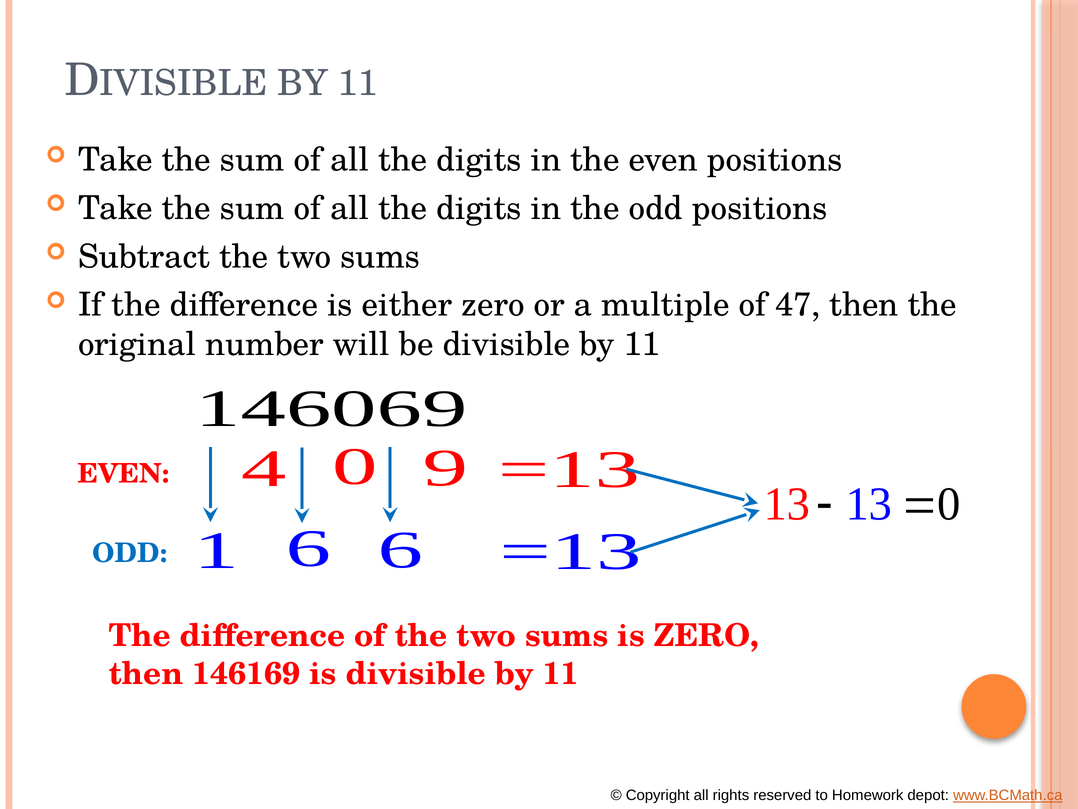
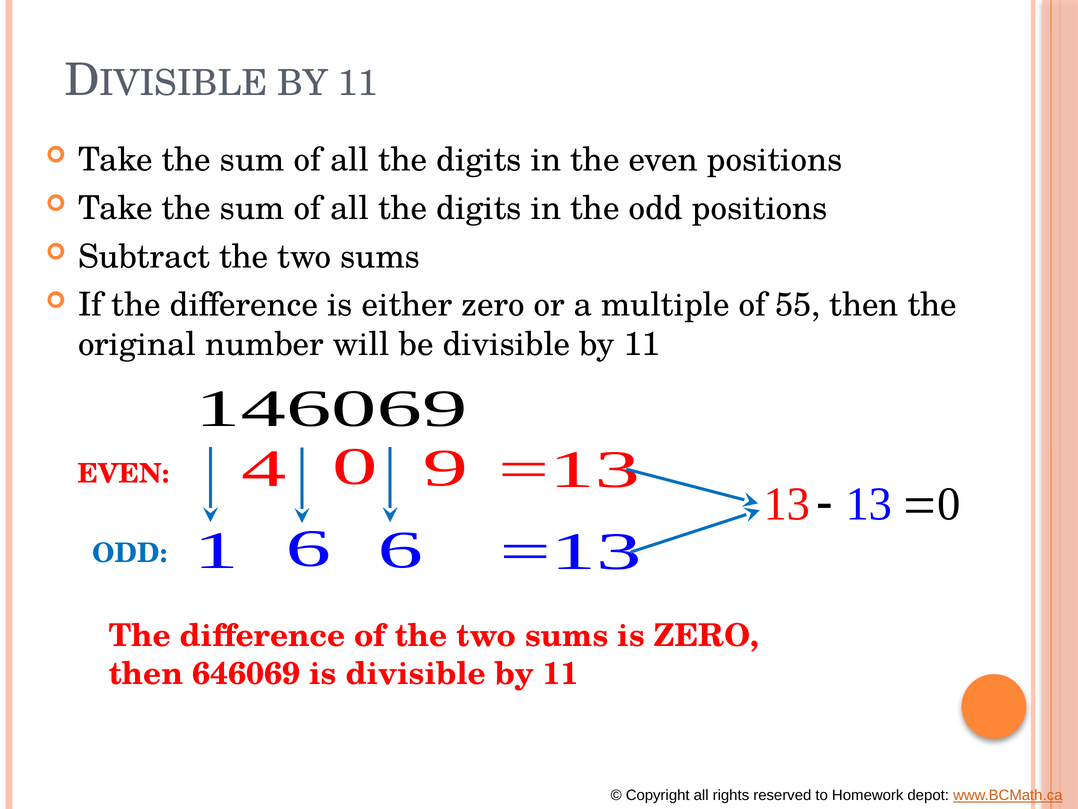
47: 47 -> 55
146169: 146169 -> 646069
